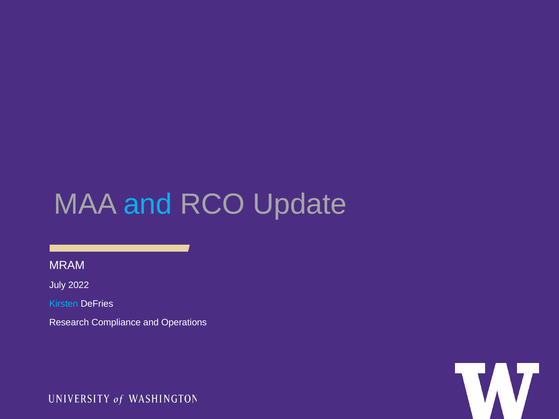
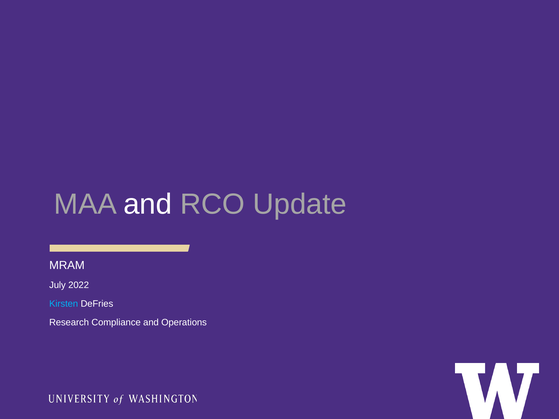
and at (148, 204) colour: light blue -> white
